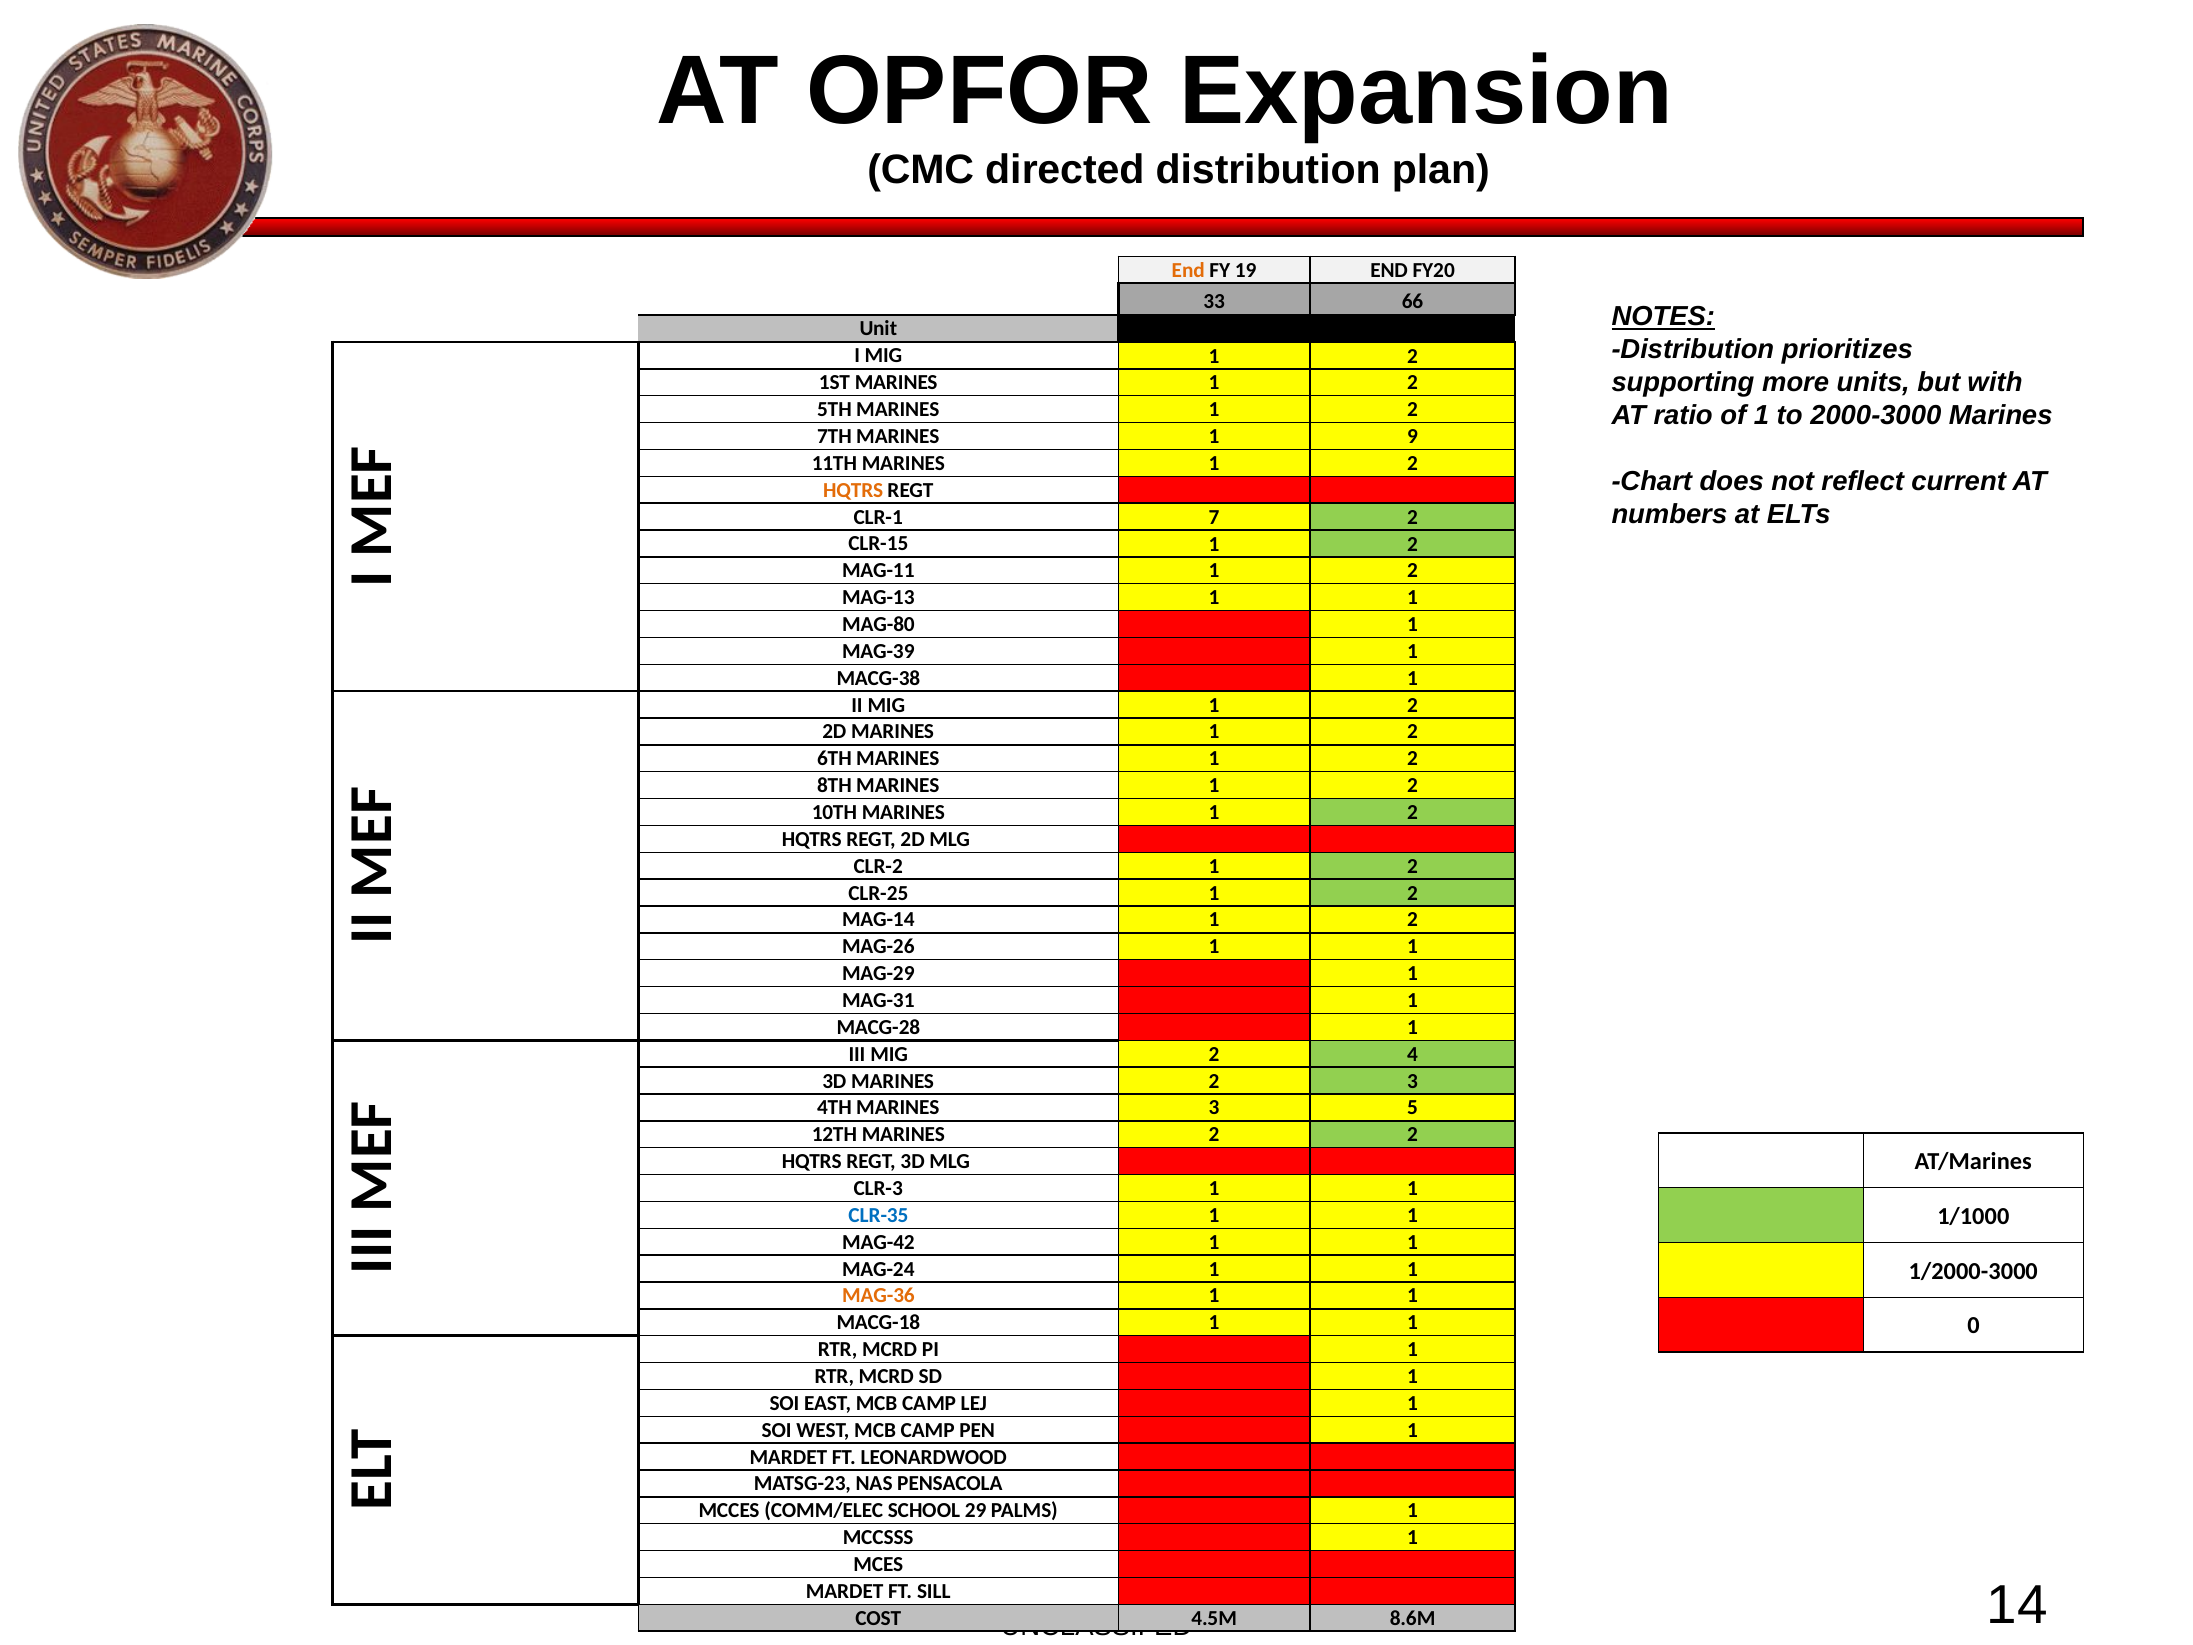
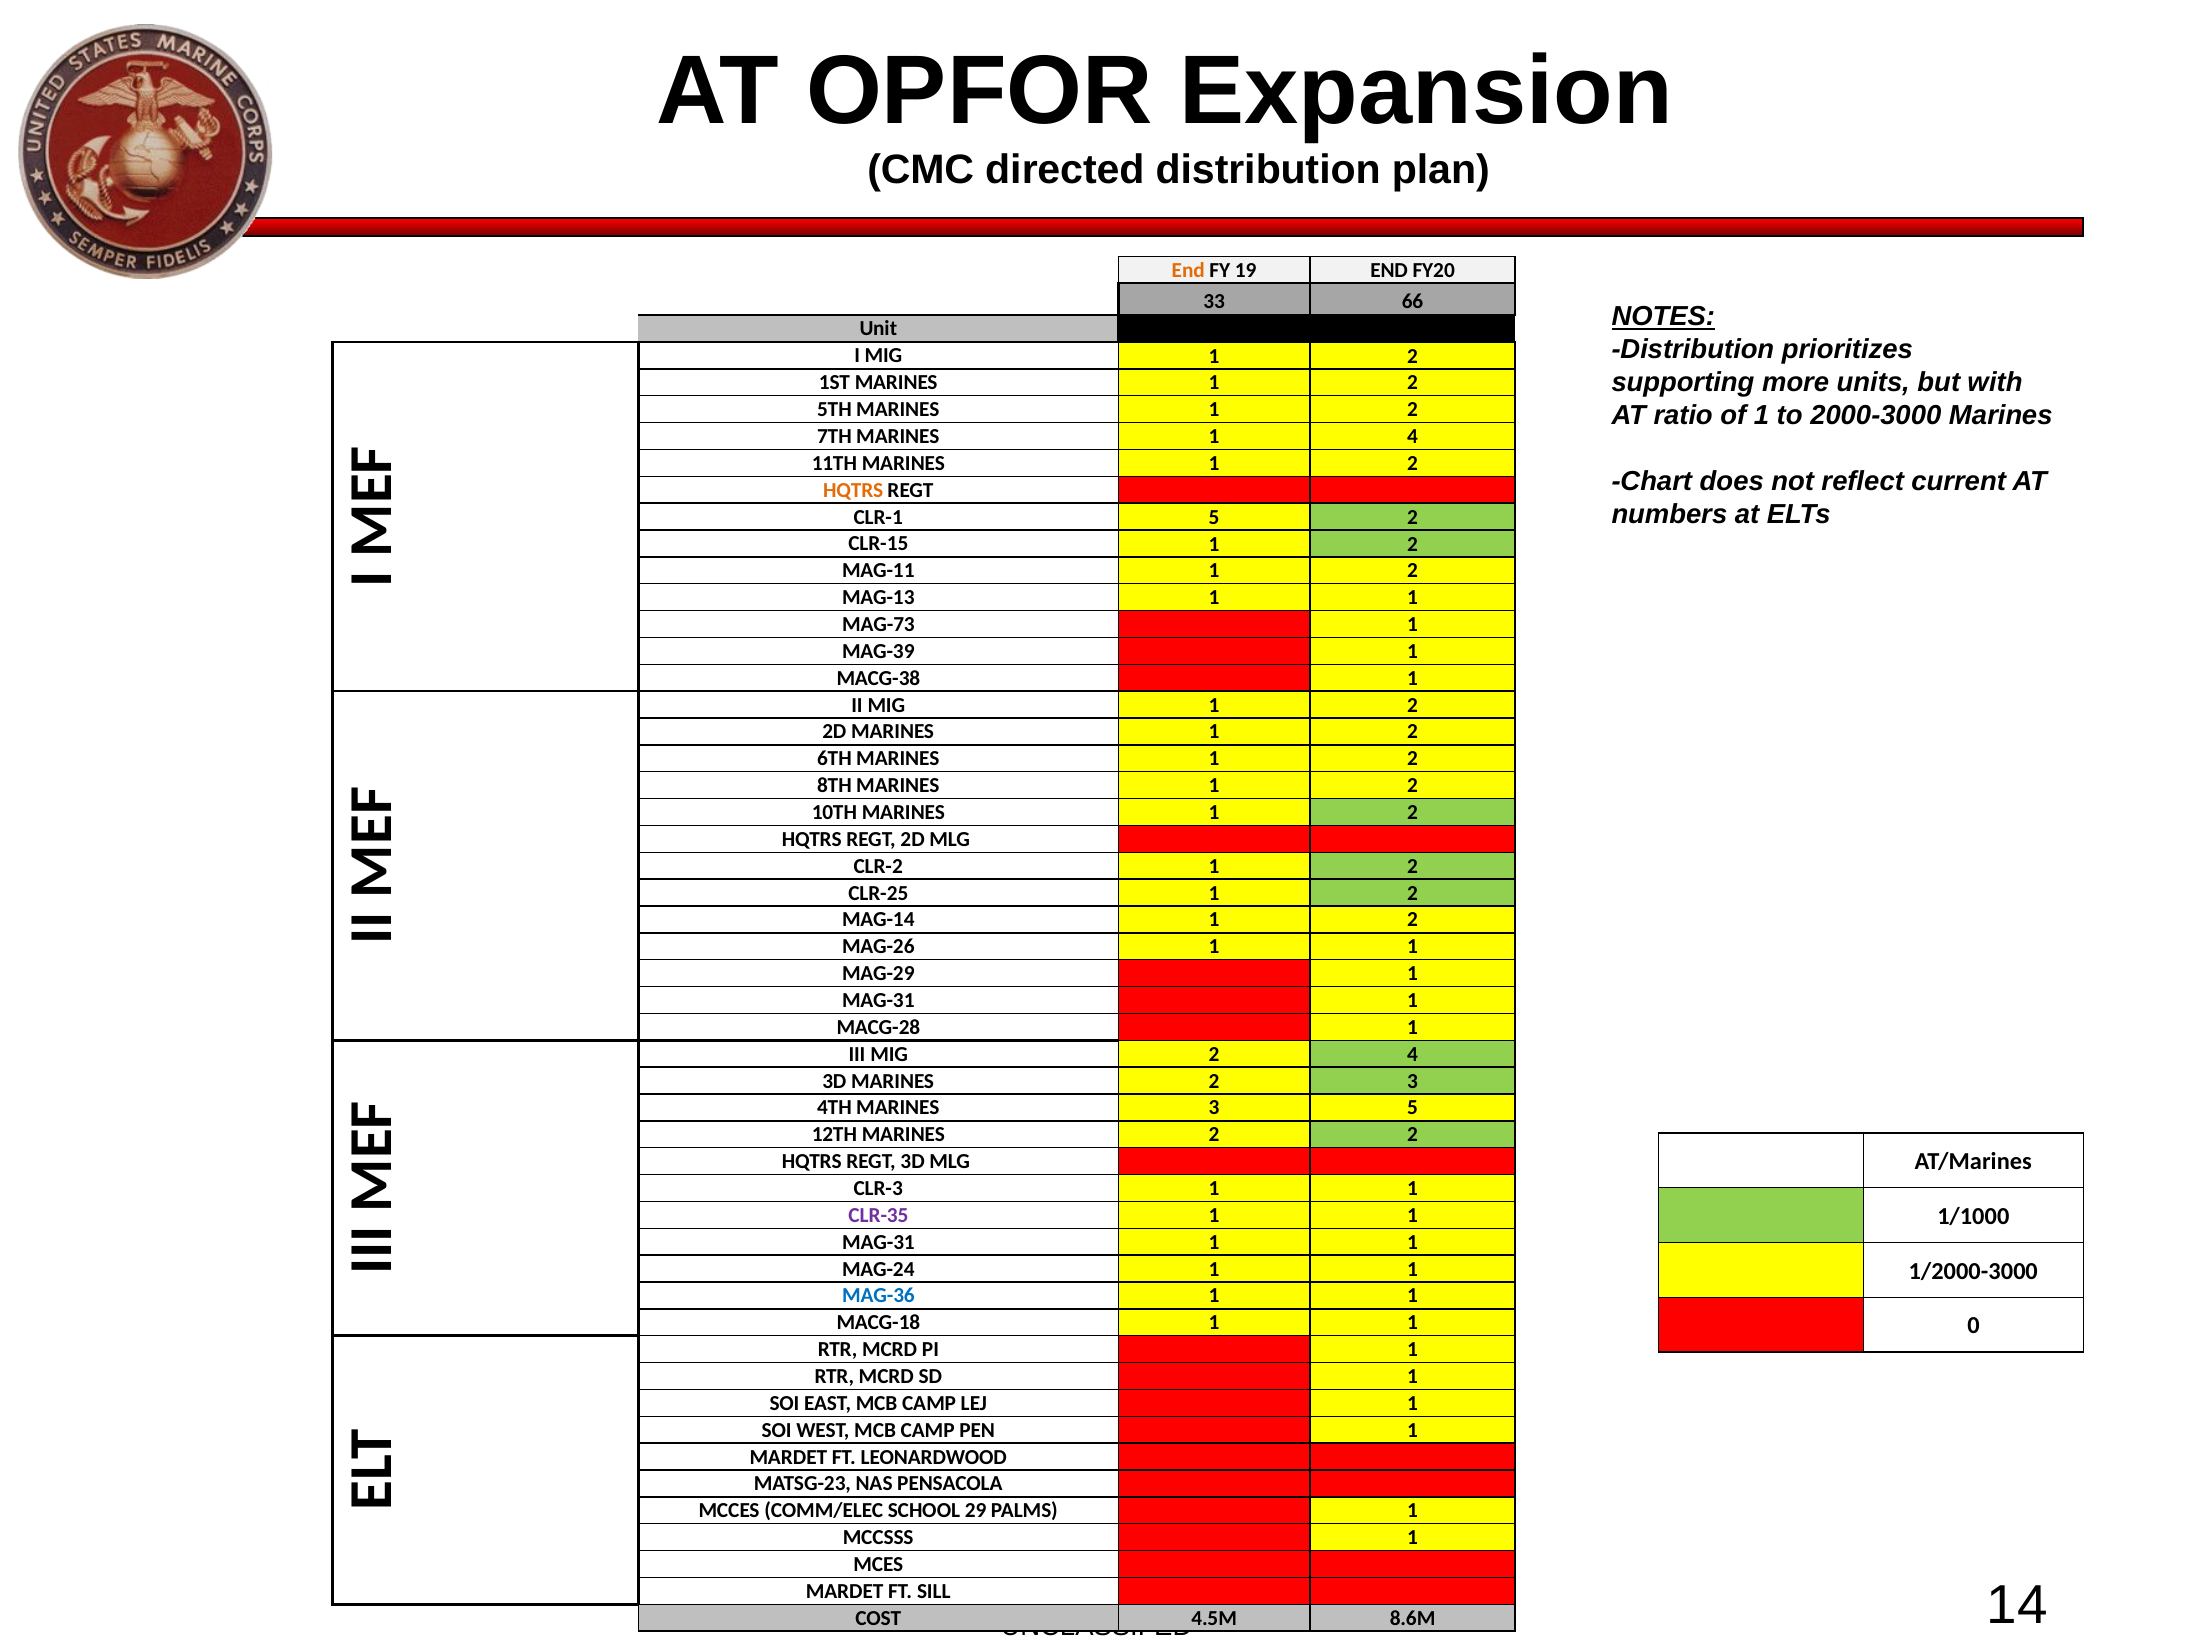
1 9: 9 -> 4
CLR-1 7: 7 -> 5
MAG-80: MAG-80 -> MAG-73
CLR-35 colour: blue -> purple
MAG-42 at (878, 1242): MAG-42 -> MAG-31
MAG-36 colour: orange -> blue
